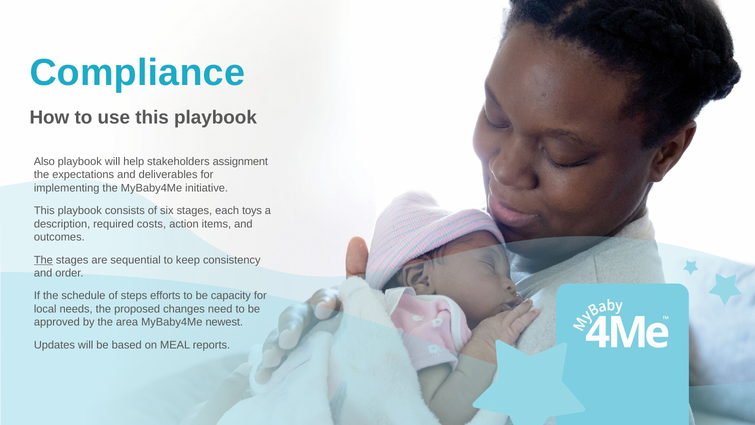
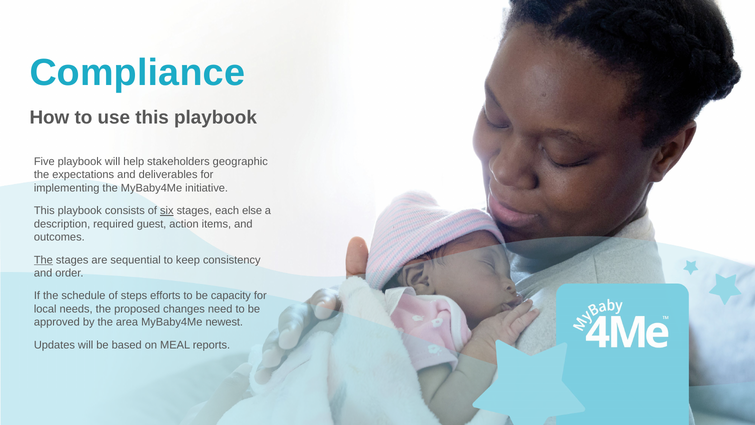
Also: Also -> Five
assignment: assignment -> geographic
six underline: none -> present
toys: toys -> else
costs: costs -> guest
